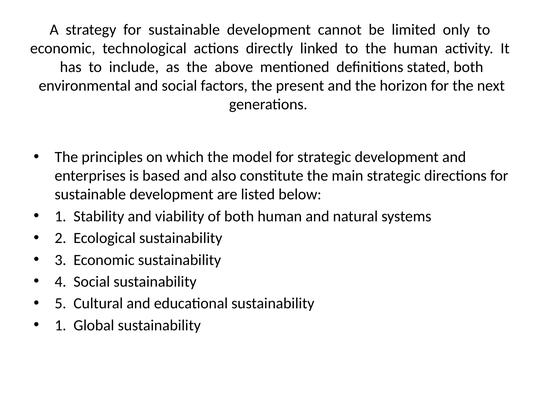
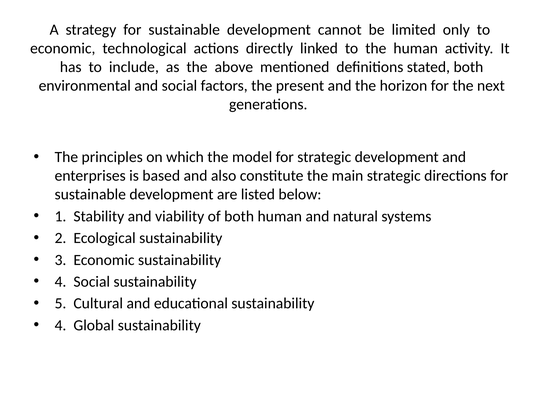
1 at (61, 325): 1 -> 4
